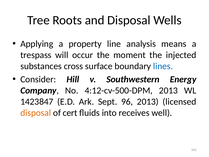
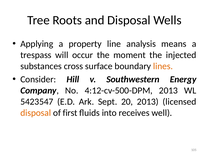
lines colour: blue -> orange
1423847: 1423847 -> 5423547
96: 96 -> 20
cert: cert -> first
